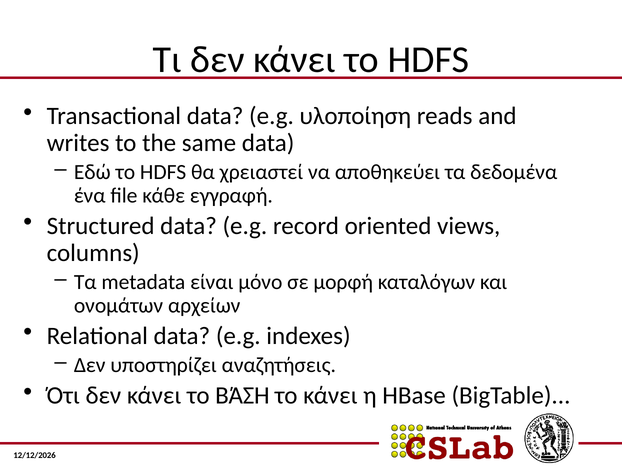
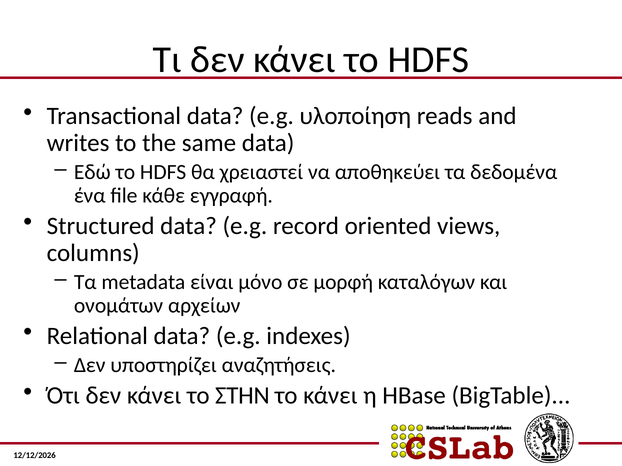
ΒΆΣΗ: ΒΆΣΗ -> ΣΤΗΝ
